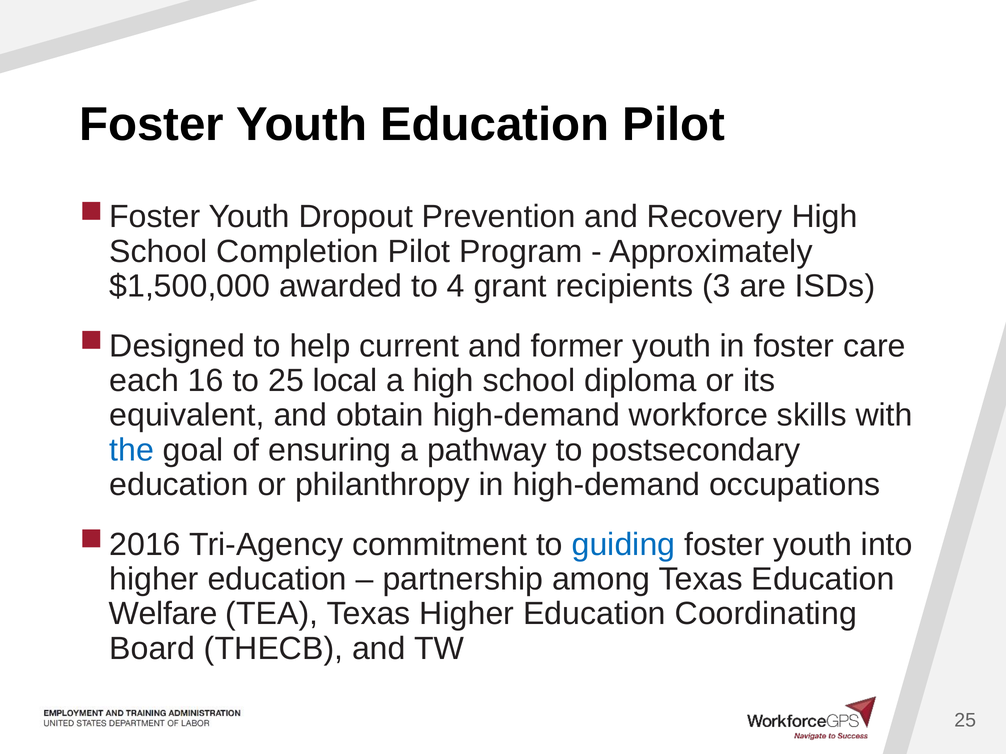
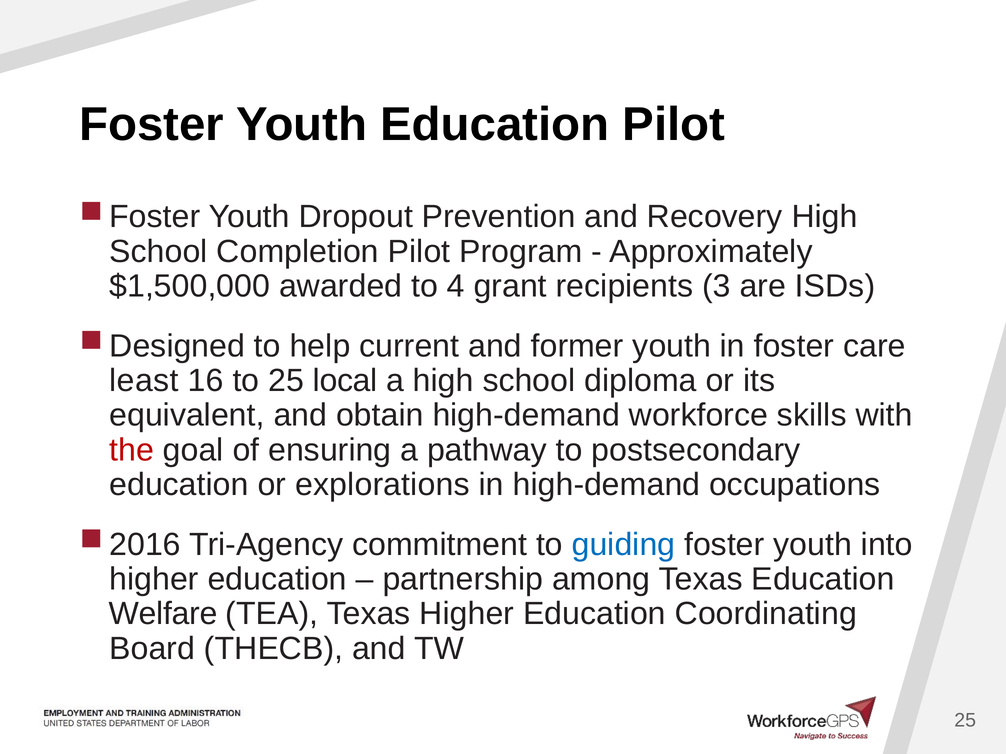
each: each -> least
the colour: blue -> red
philanthropy: philanthropy -> explorations
